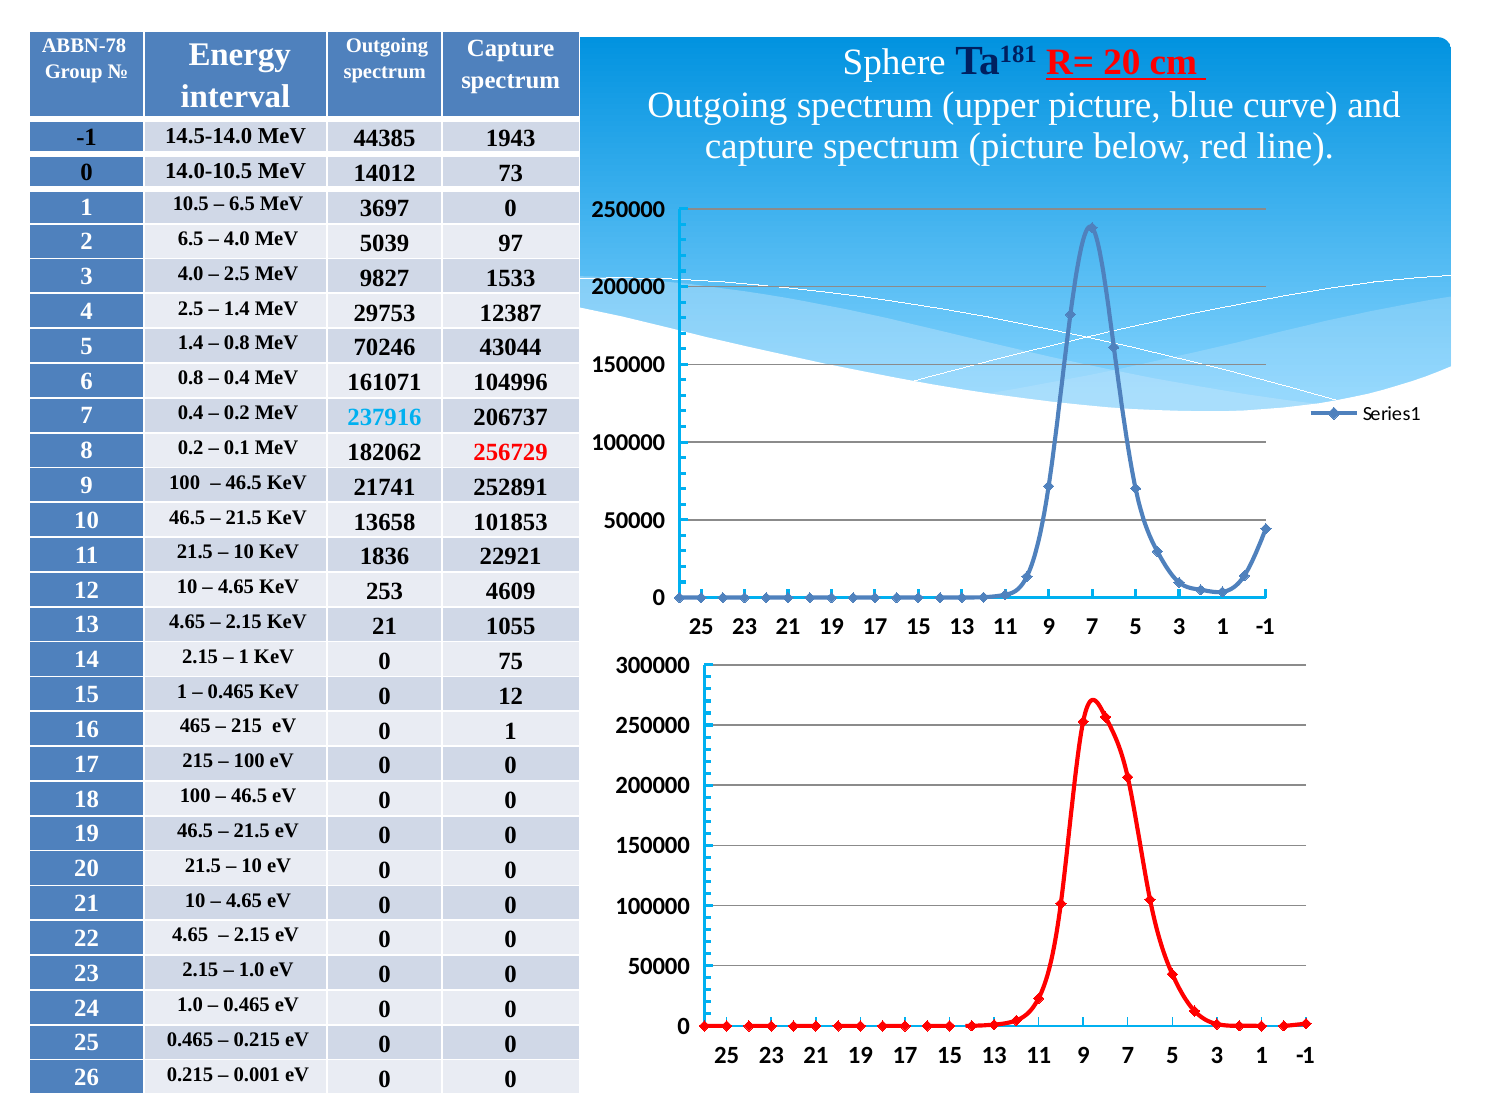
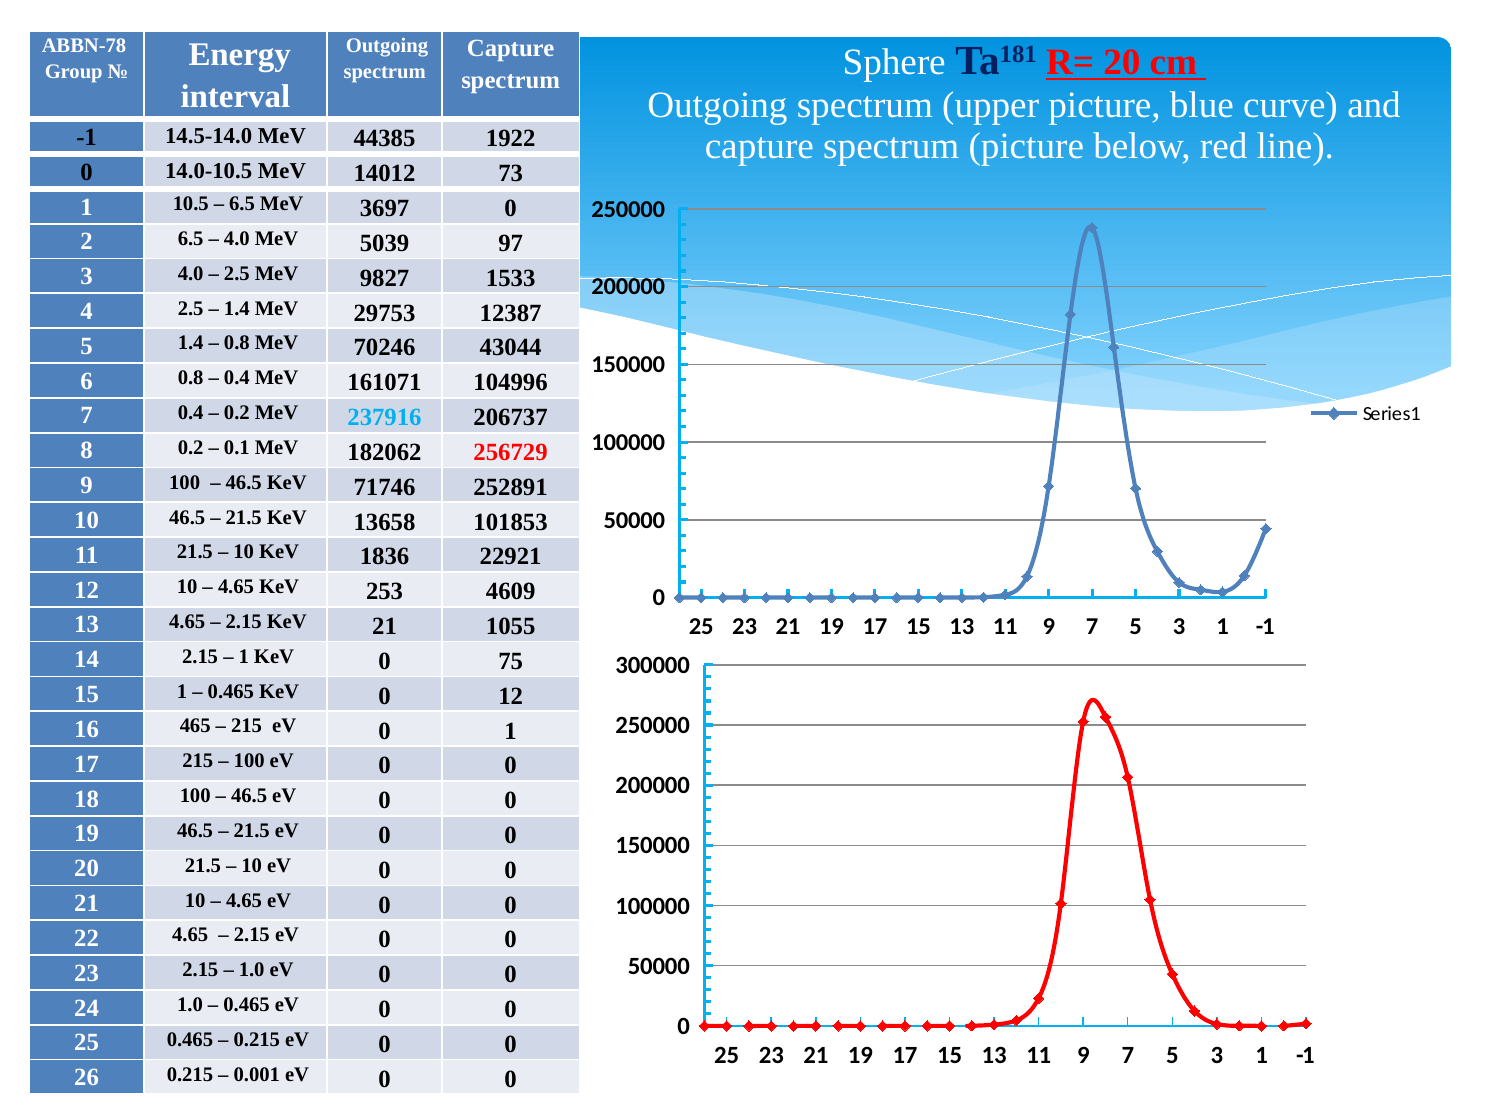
1943: 1943 -> 1922
21741: 21741 -> 71746
